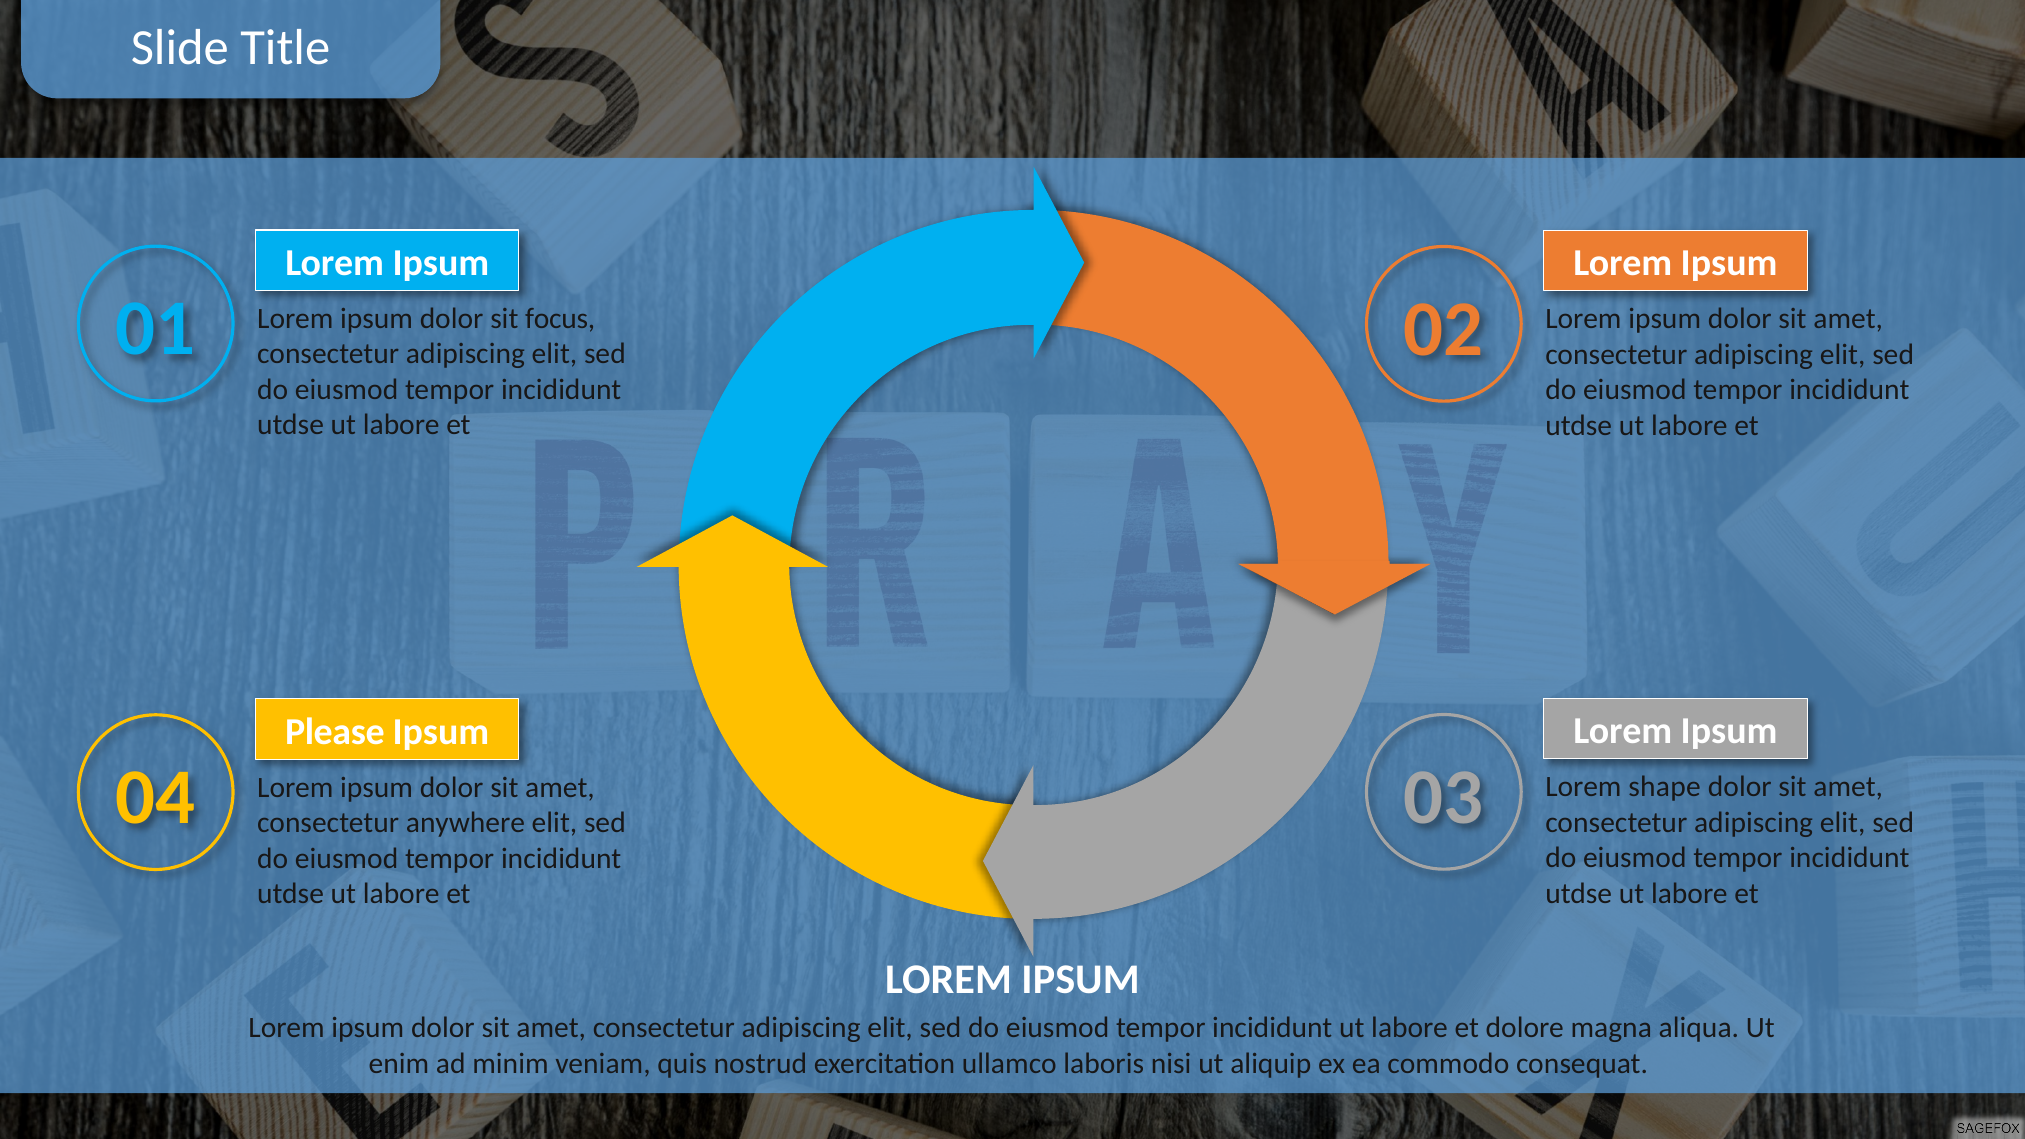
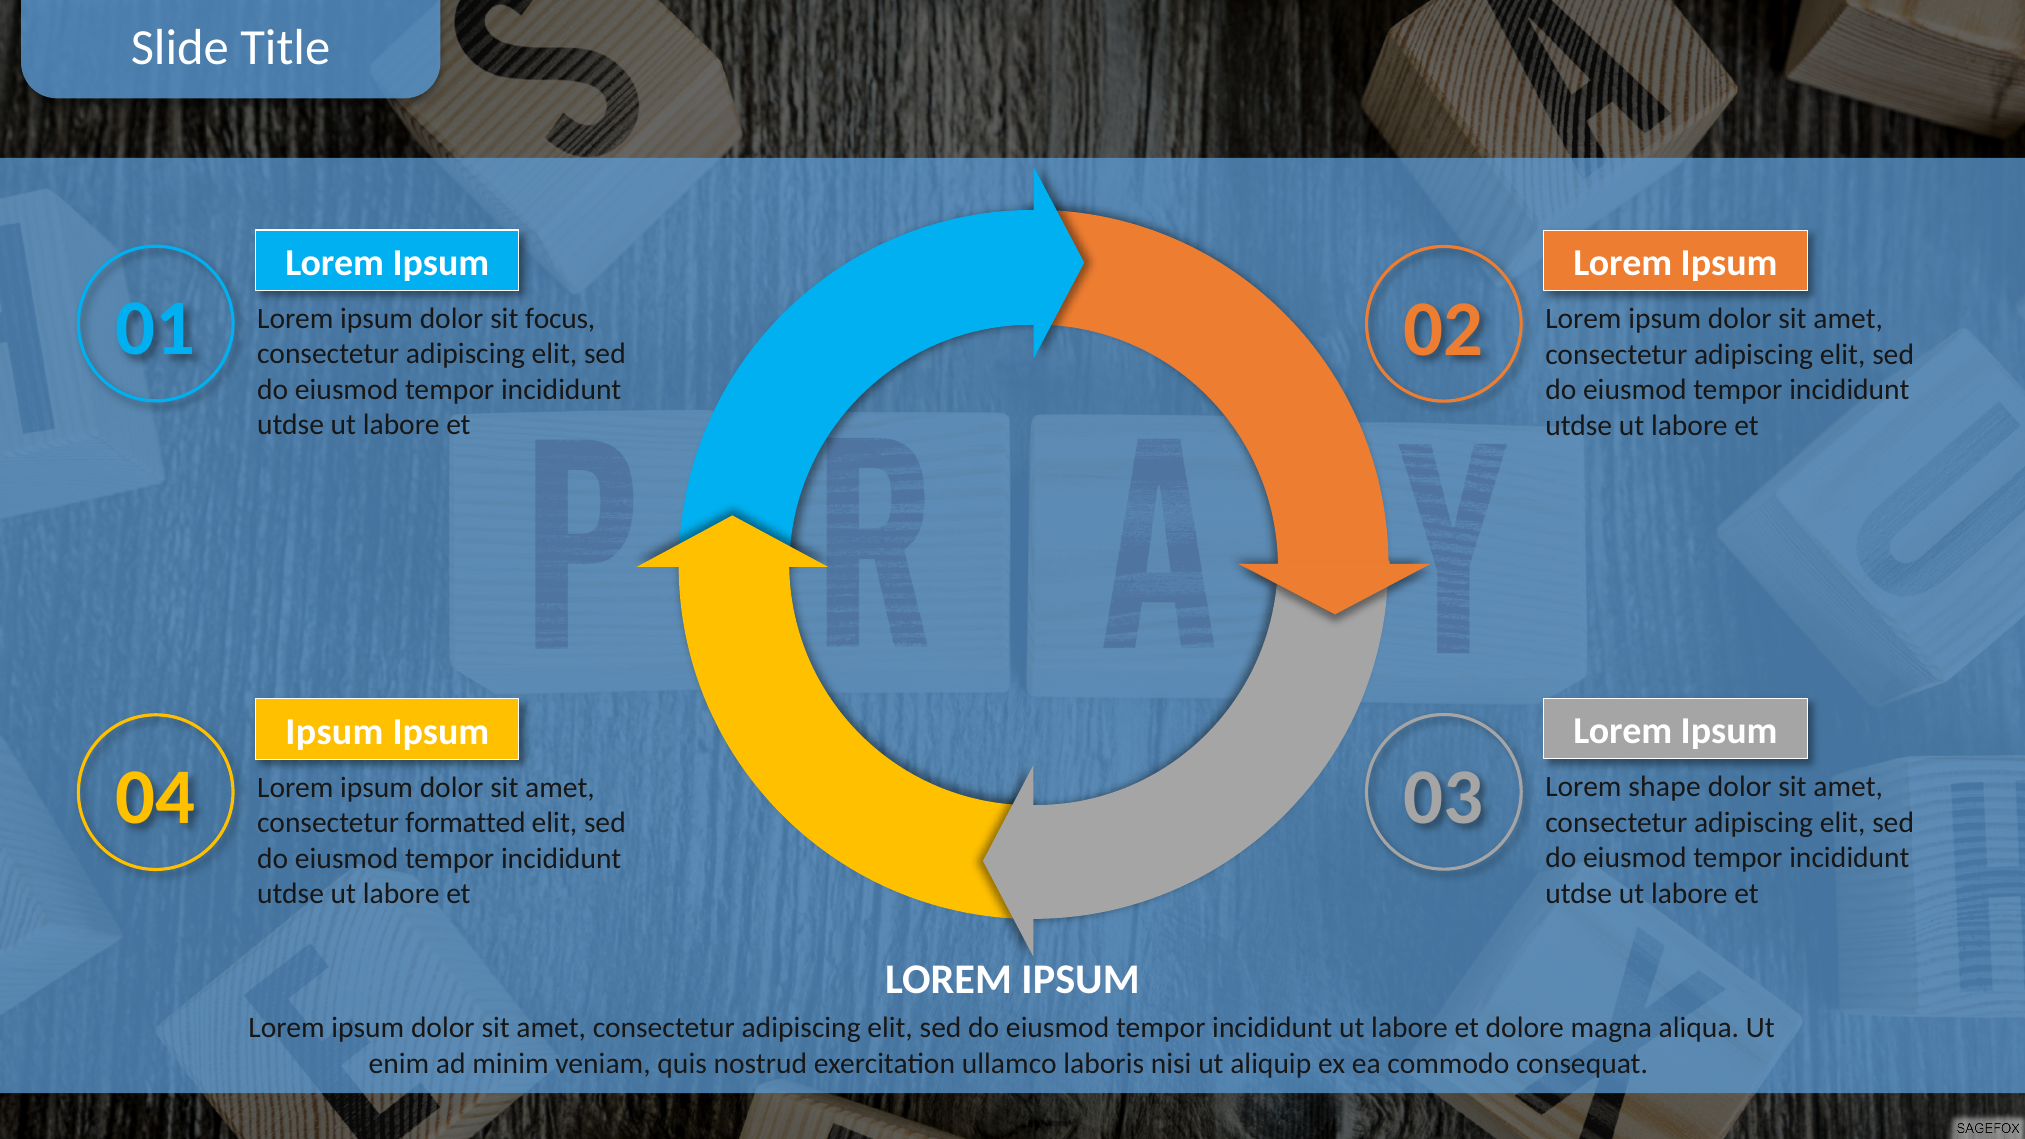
Please at (335, 732): Please -> Ipsum
anywhere: anywhere -> formatted
